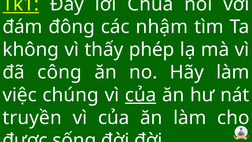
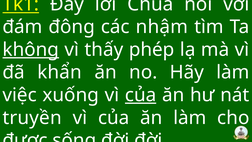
không underline: none -> present
công: công -> khẩn
chúng: chúng -> xuống
